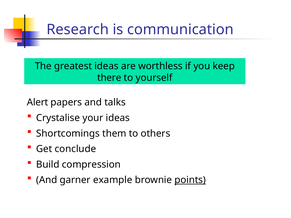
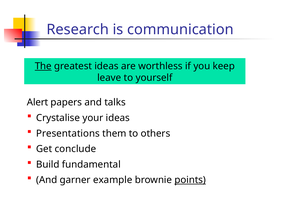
The underline: none -> present
there: there -> leave
Shortcomings: Shortcomings -> Presentations
compression: compression -> fundamental
